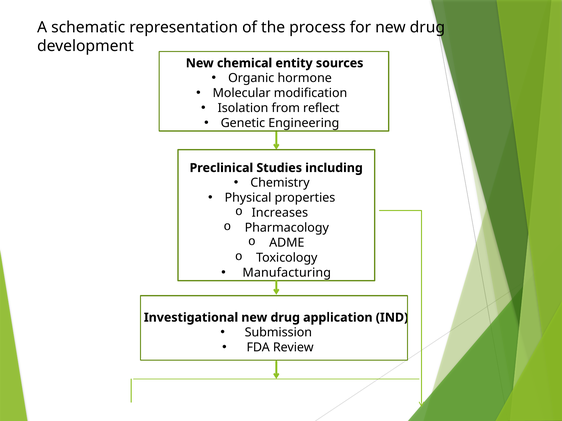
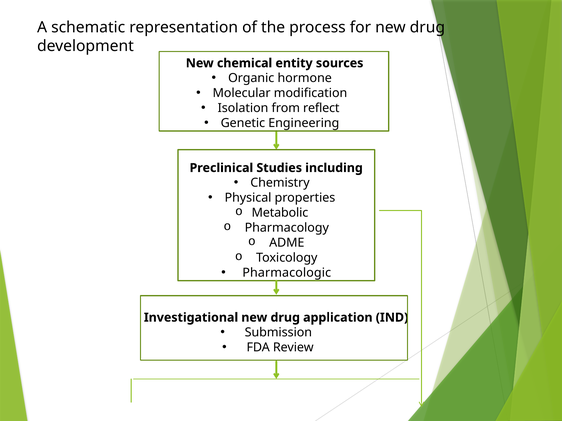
Increases: Increases -> Metabolic
Manufacturing: Manufacturing -> Pharmacologic
